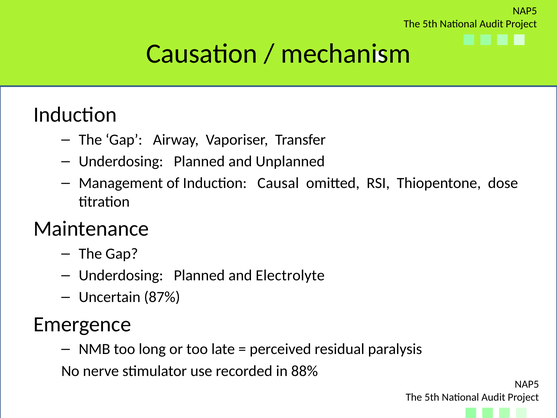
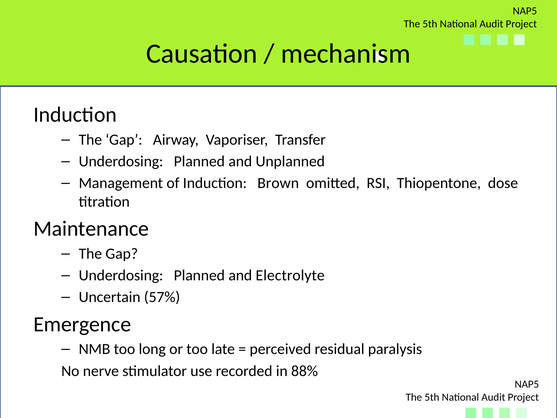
Causal: Causal -> Brown
87%: 87% -> 57%
